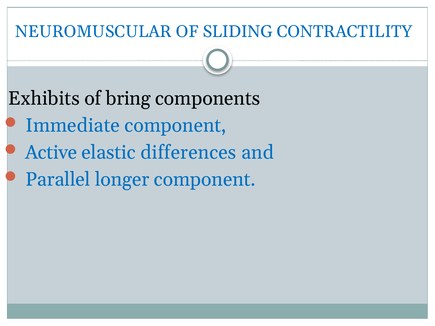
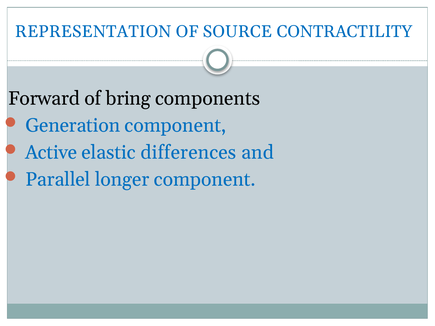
NEUROMUSCULAR: NEUROMUSCULAR -> REPRESENTATION
SLIDING: SLIDING -> SOURCE
Exhibits: Exhibits -> Forward
Immediate: Immediate -> Generation
